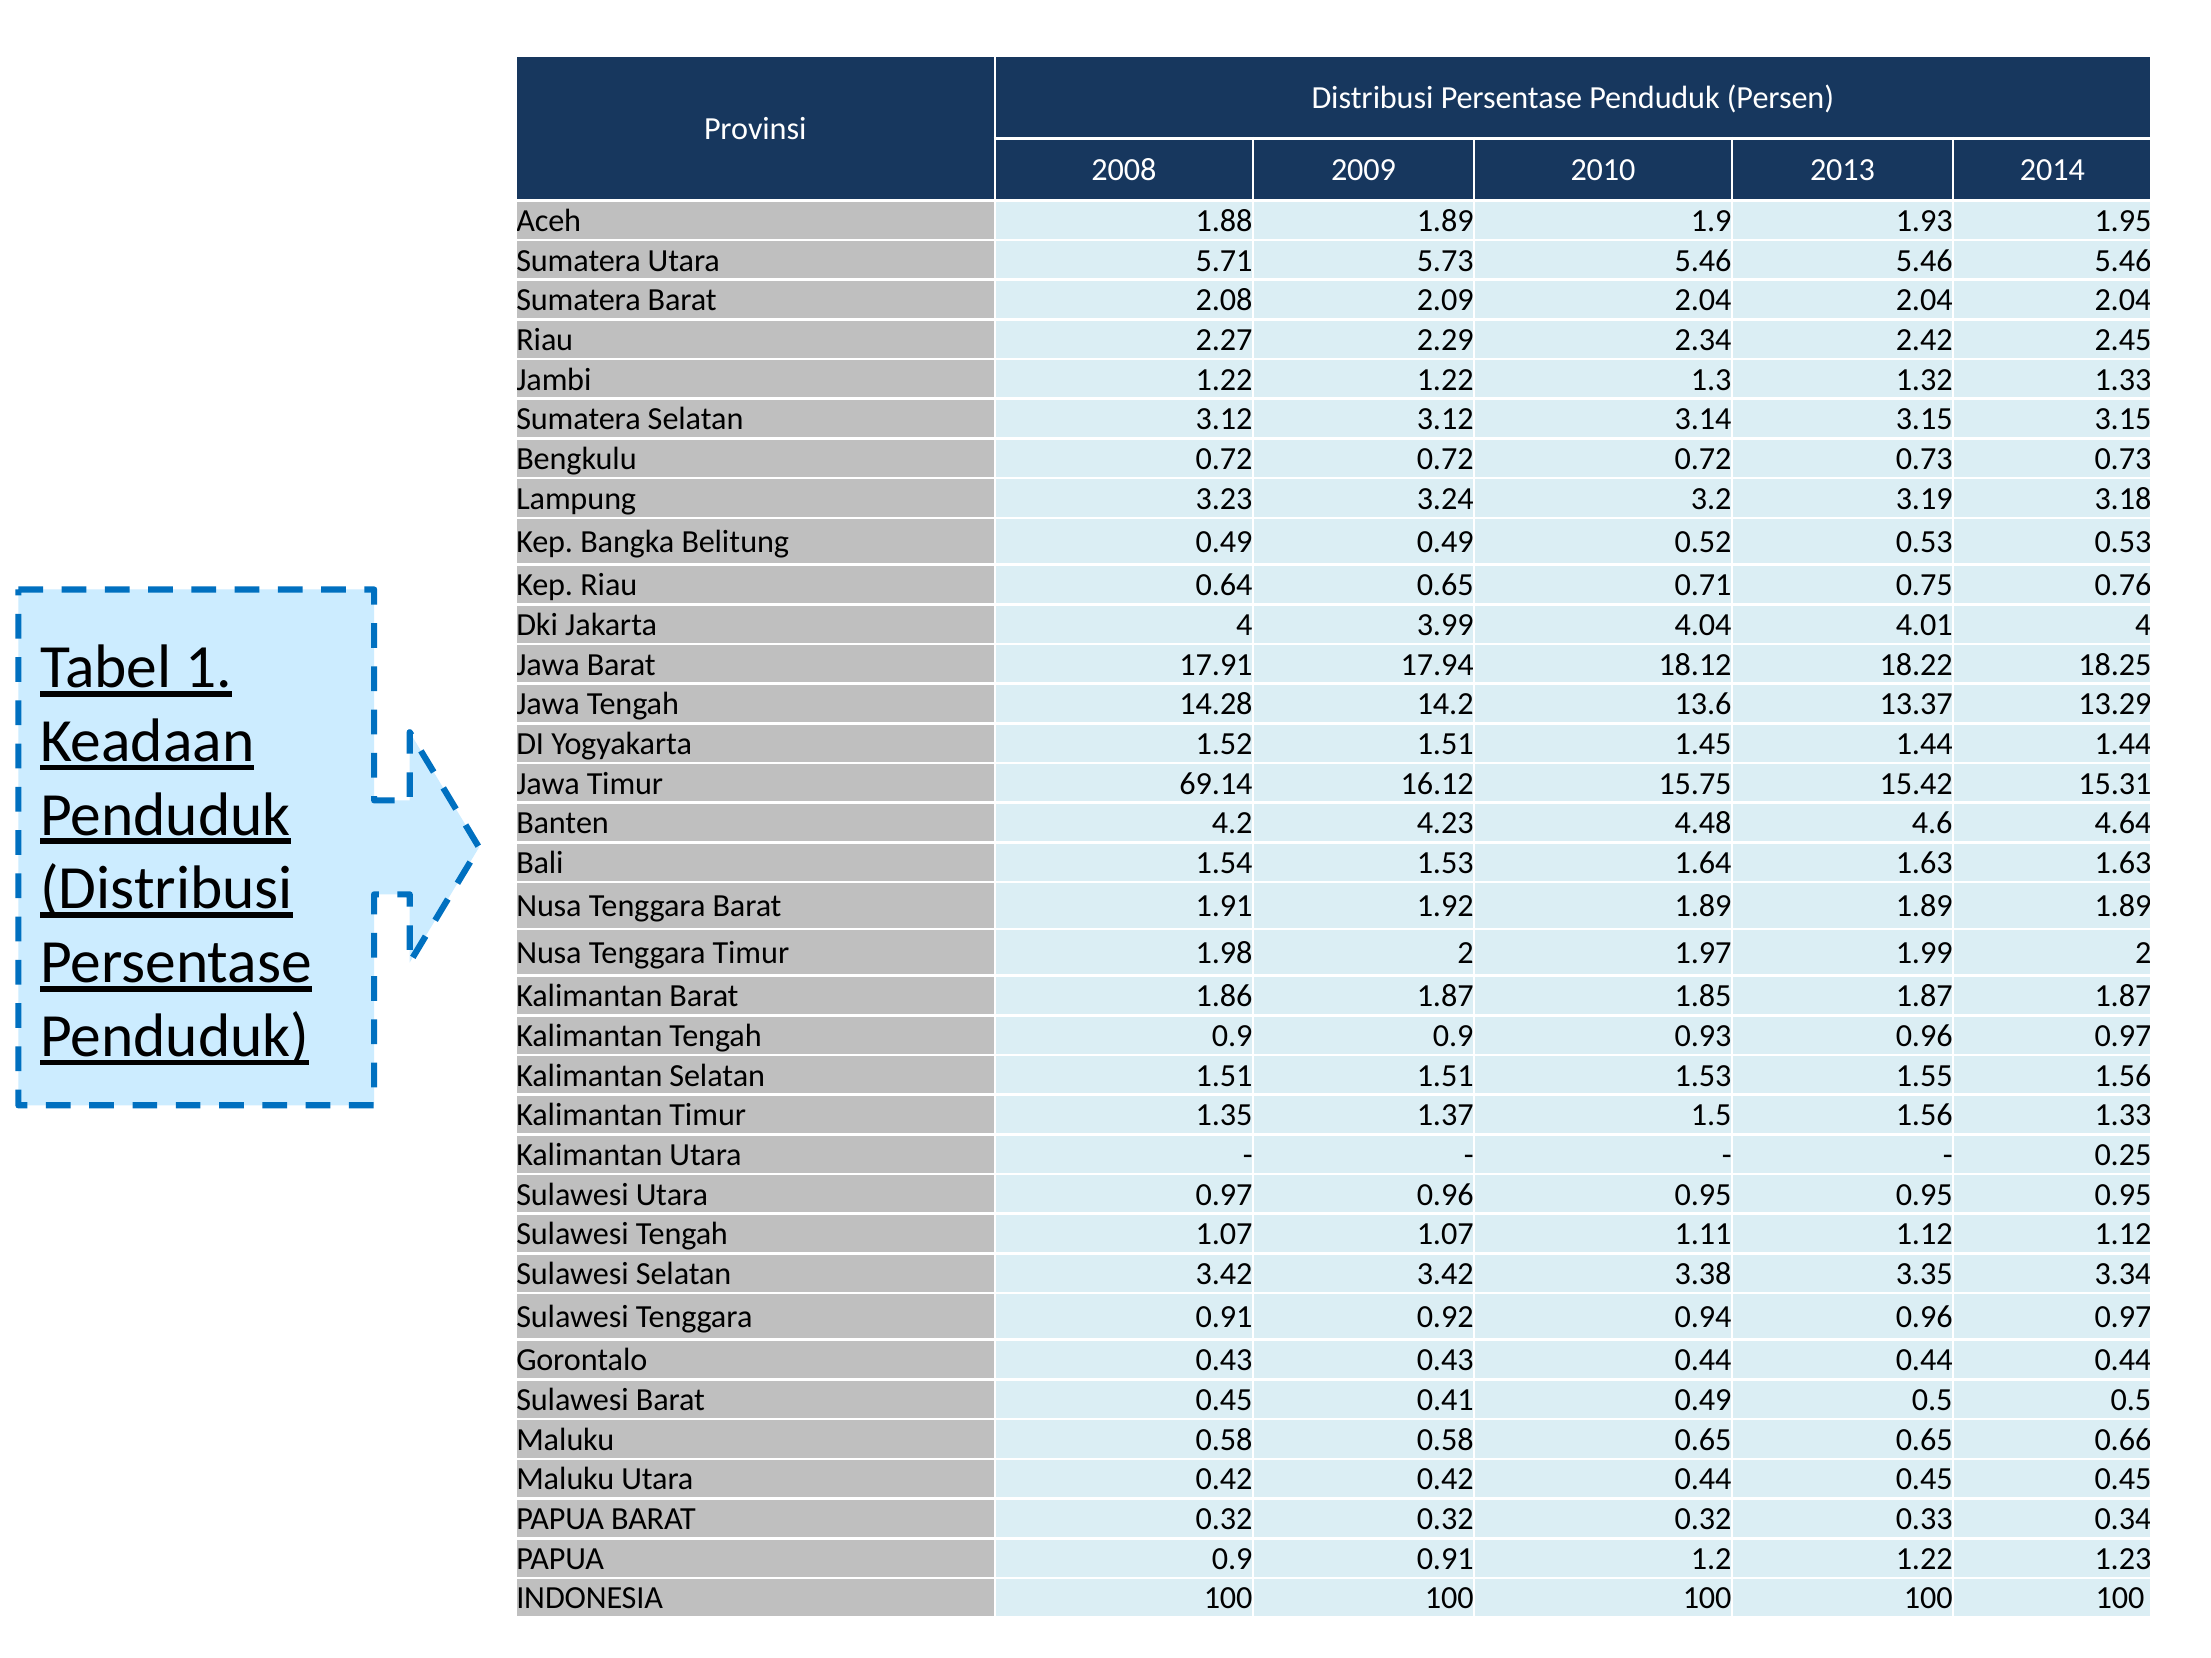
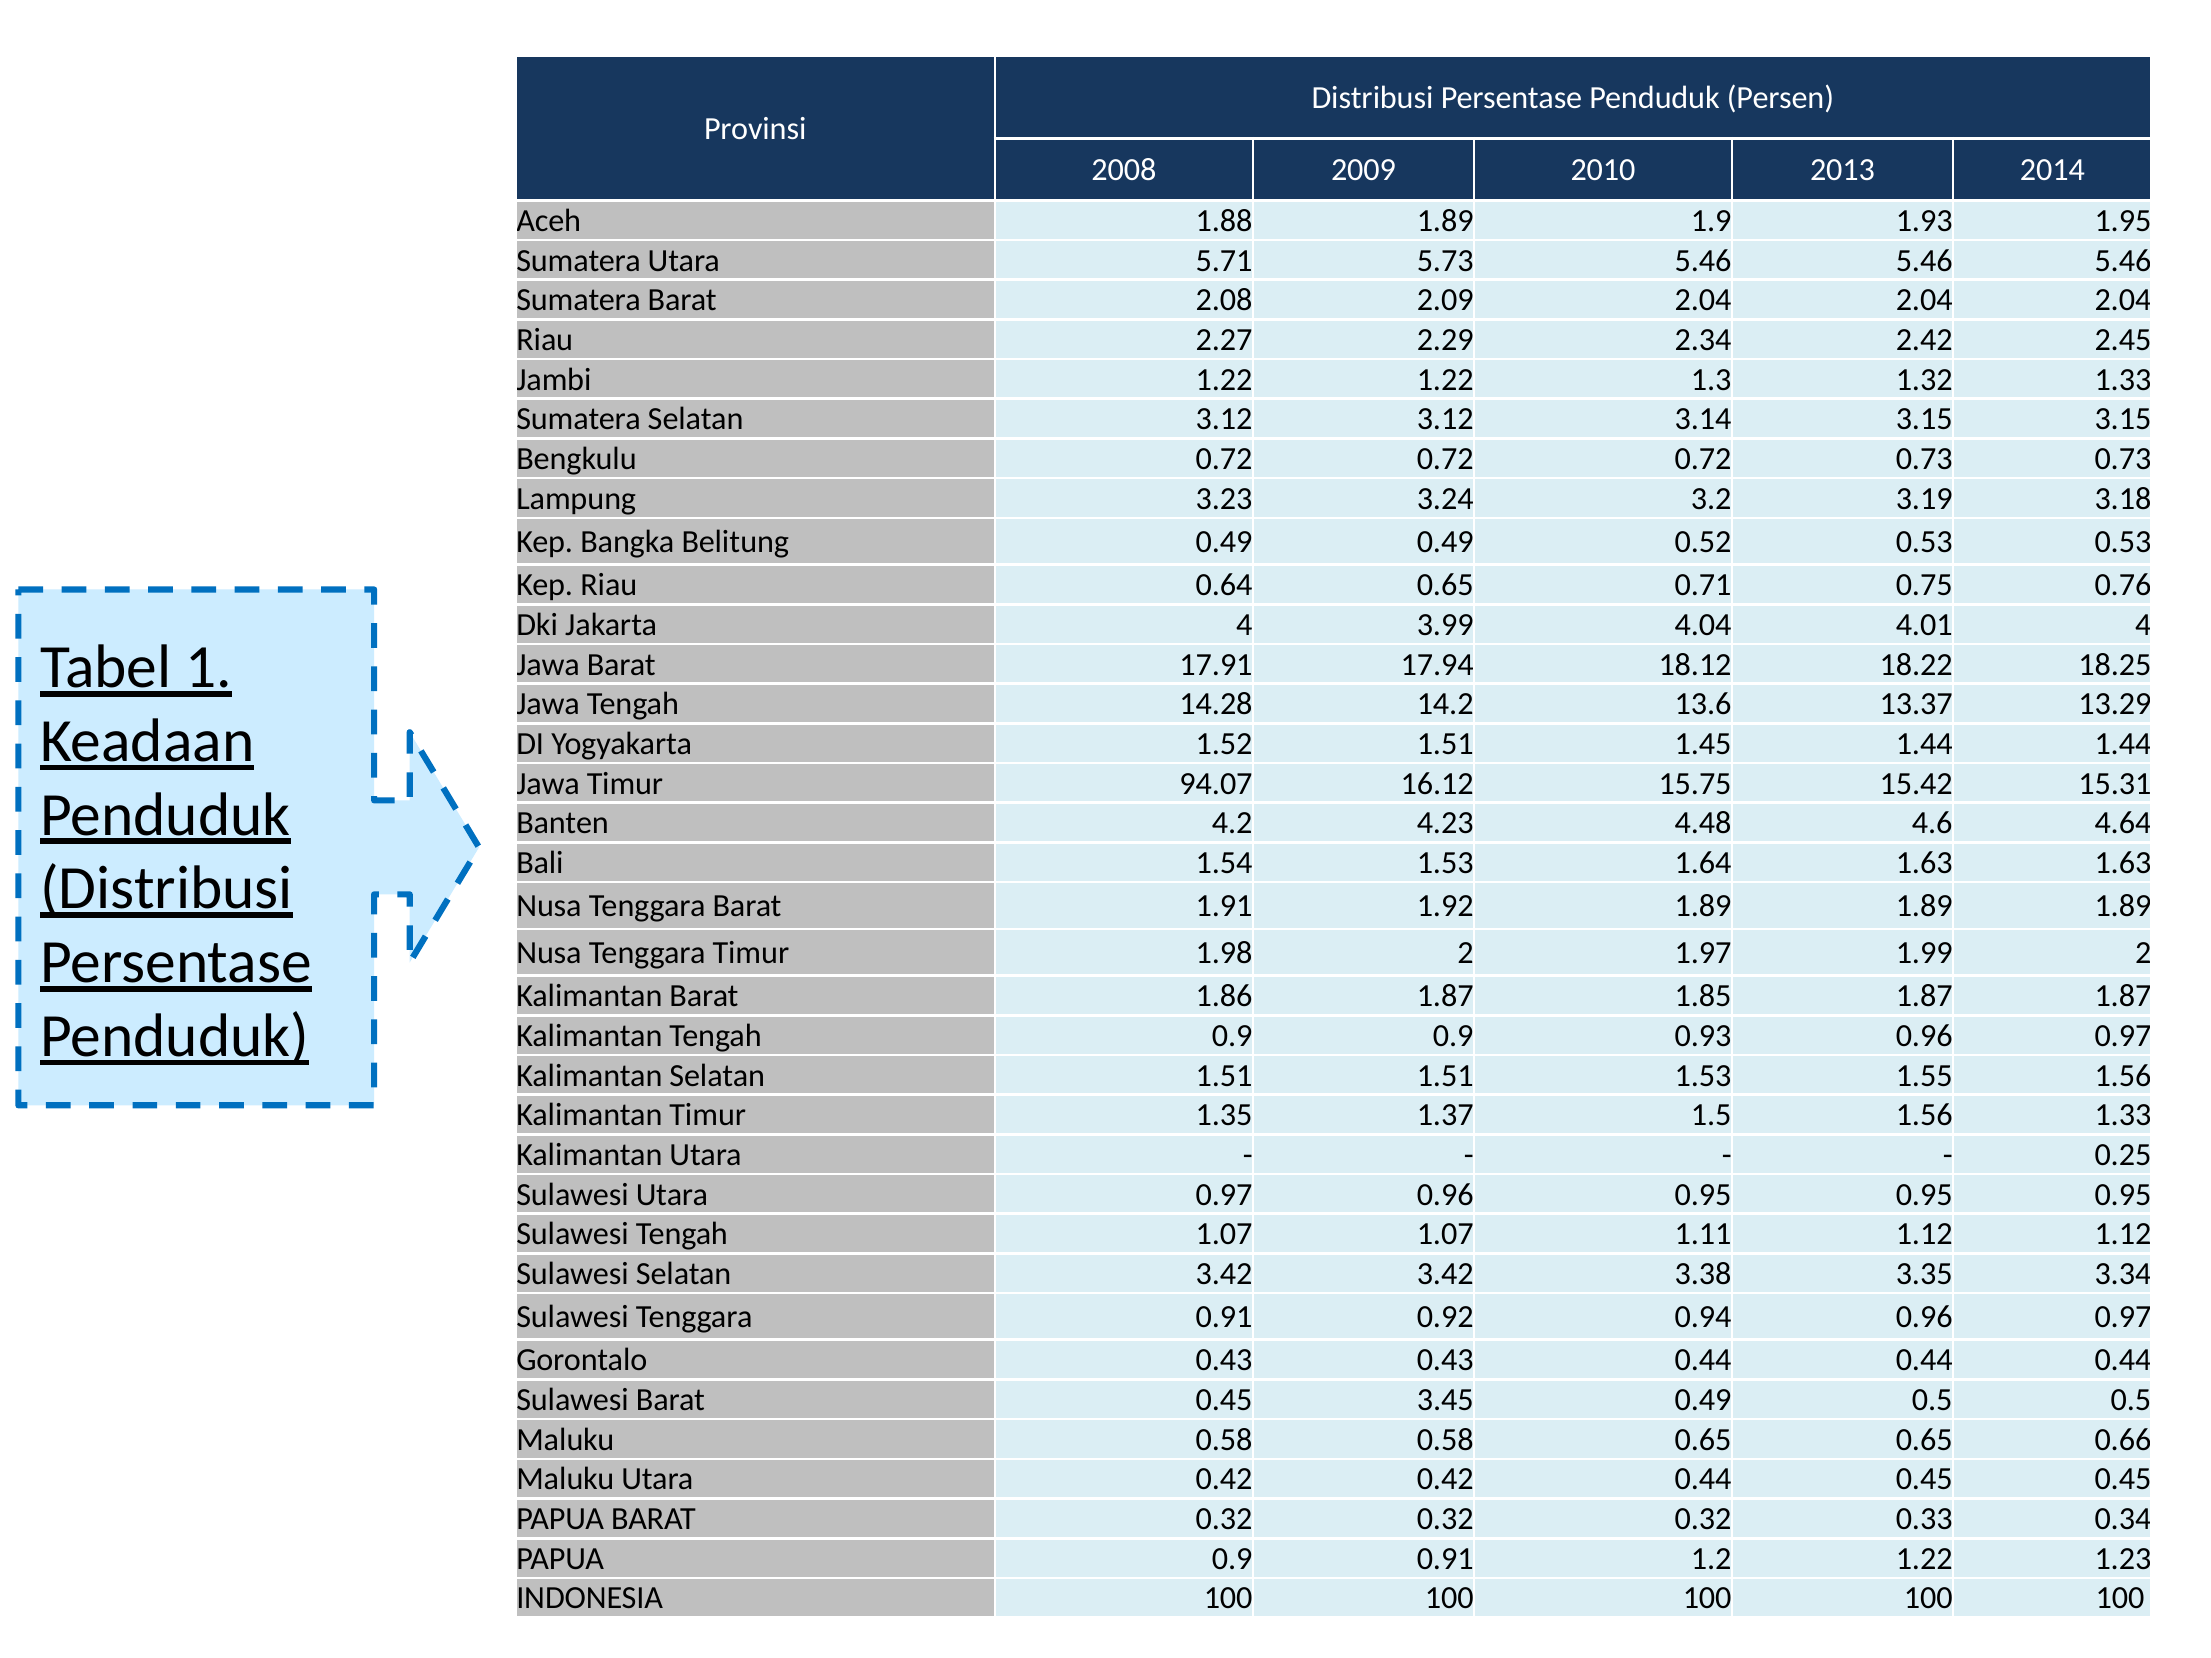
69.14: 69.14 -> 94.07
0.41: 0.41 -> 3.45
